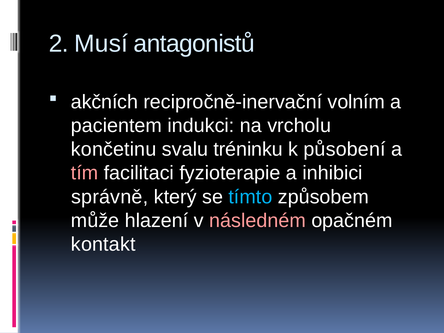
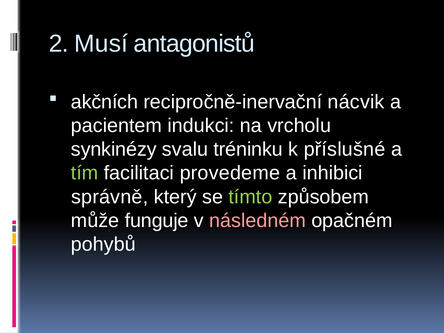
volním: volním -> nácvik
končetinu: končetinu -> synkinézy
působení: působení -> příslušné
tím colour: pink -> light green
fyzioterapie: fyzioterapie -> provedeme
tímto colour: light blue -> light green
hlazení: hlazení -> funguje
kontakt: kontakt -> pohybů
